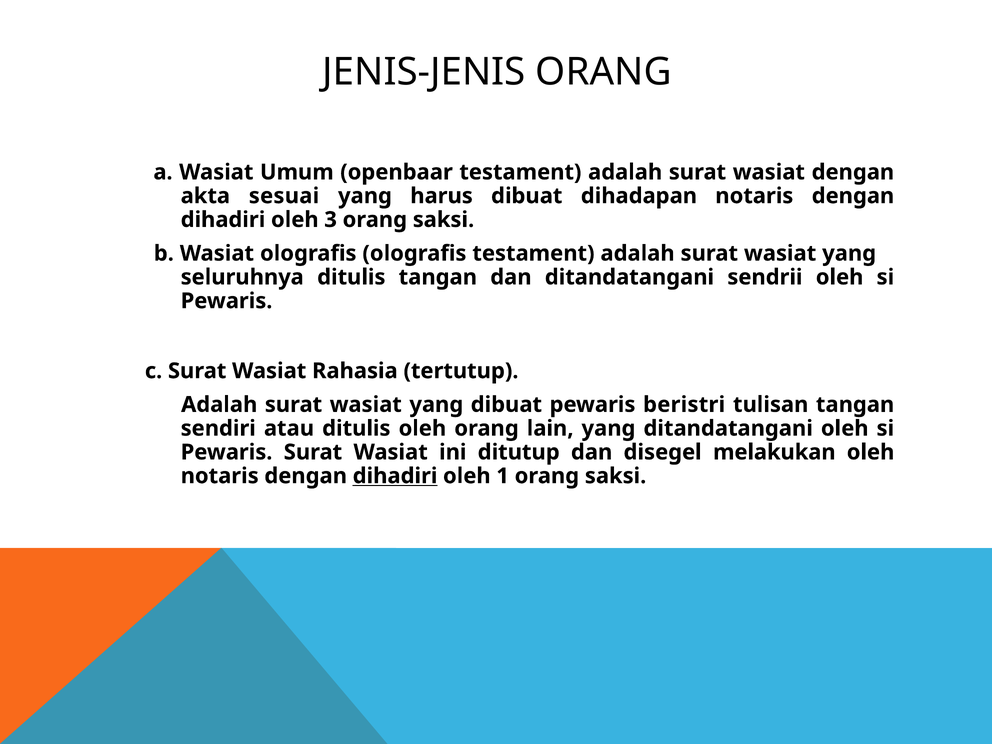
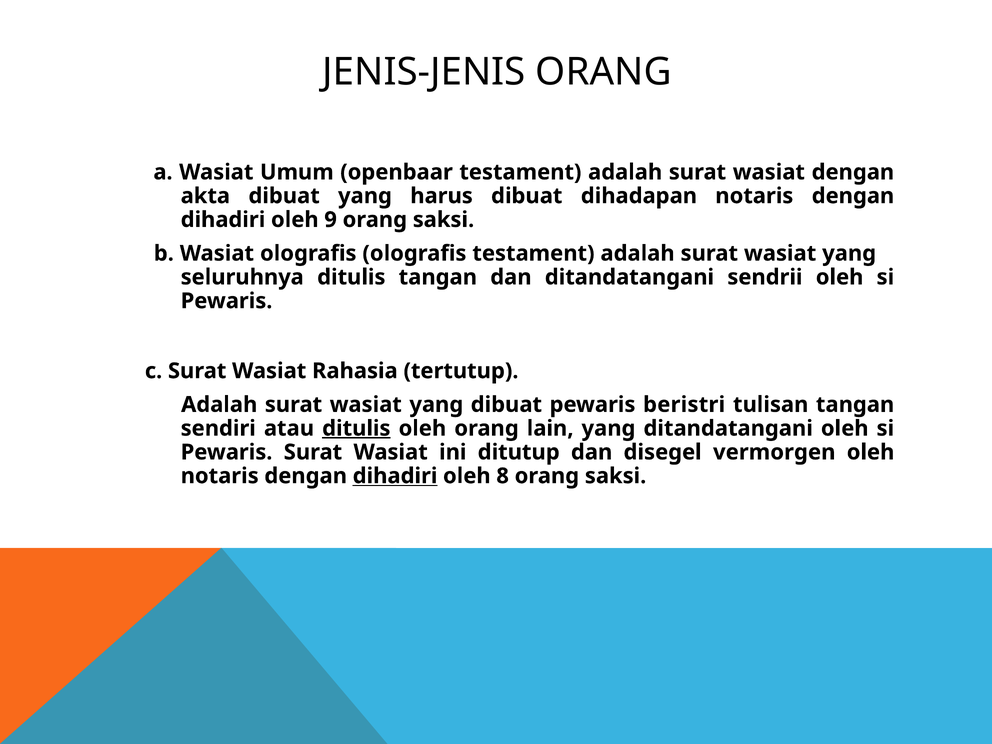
akta sesuai: sesuai -> dibuat
3: 3 -> 9
ditulis at (356, 428) underline: none -> present
melakukan: melakukan -> vermorgen
1: 1 -> 8
